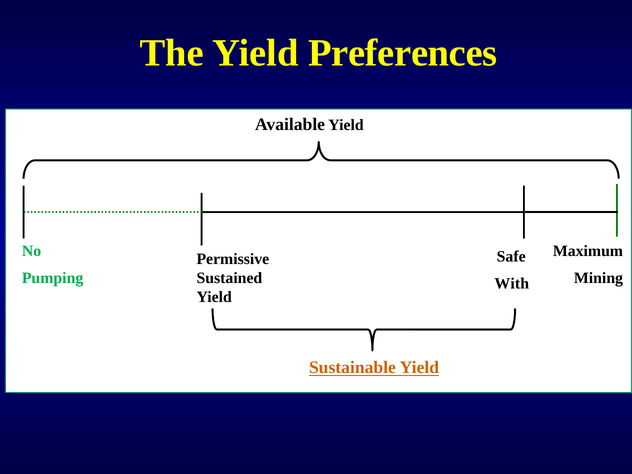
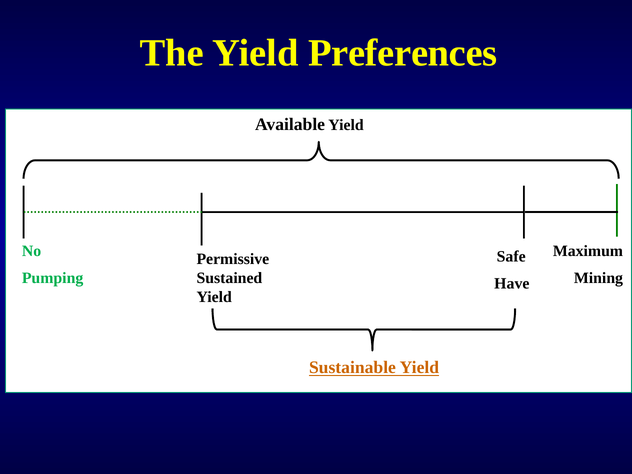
With: With -> Have
